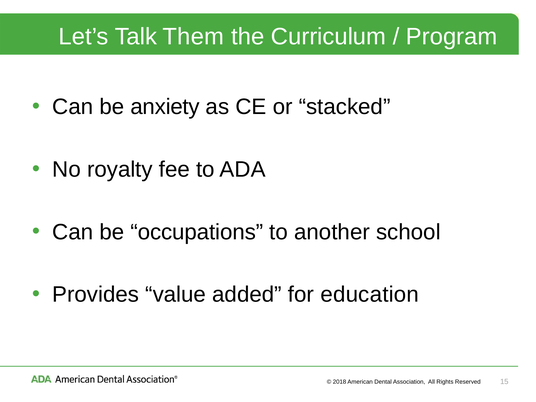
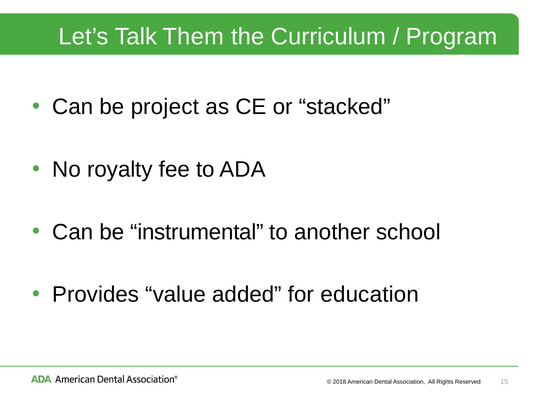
anxiety: anxiety -> project
occupations: occupations -> instrumental
